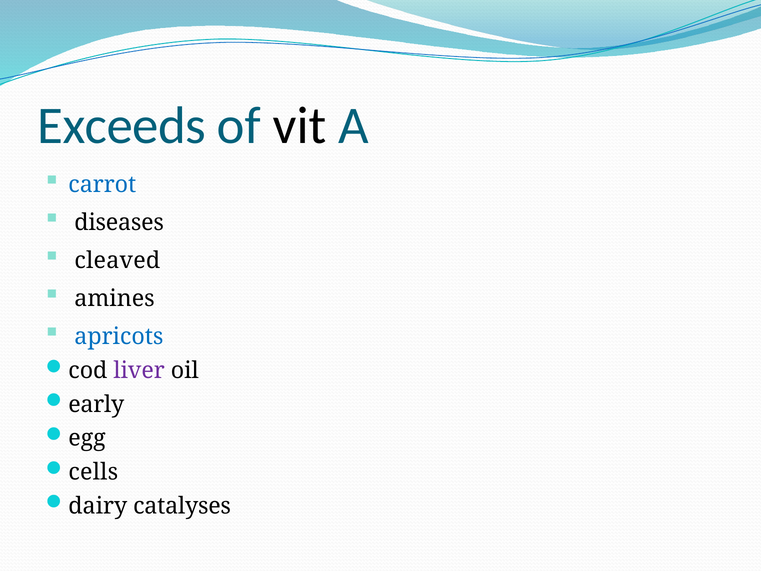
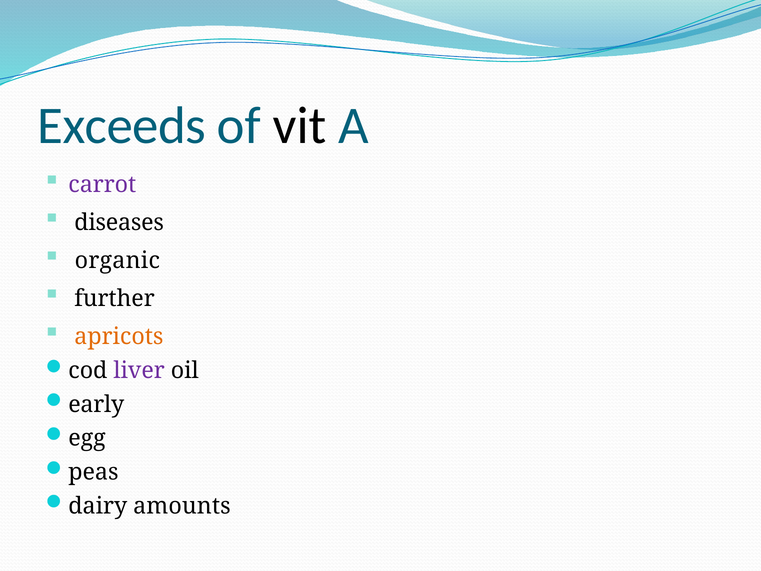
carrot colour: blue -> purple
cleaved: cleaved -> organic
amines: amines -> further
apricots colour: blue -> orange
cells: cells -> peas
catalyses: catalyses -> amounts
